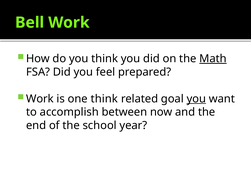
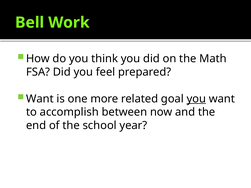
Math underline: present -> none
Work at (40, 99): Work -> Want
one think: think -> more
